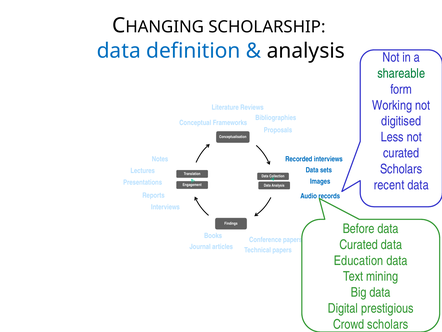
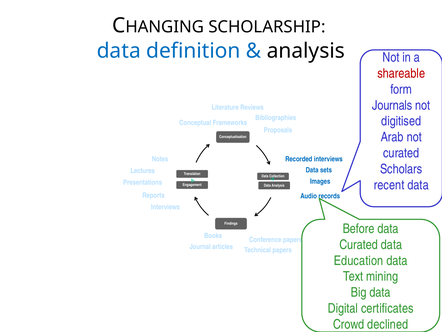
shareable colour: green -> red
Working: Working -> Journals
Less: Less -> Arab
prestigious: prestigious -> certificates
Crowd scholars: scholars -> declined
